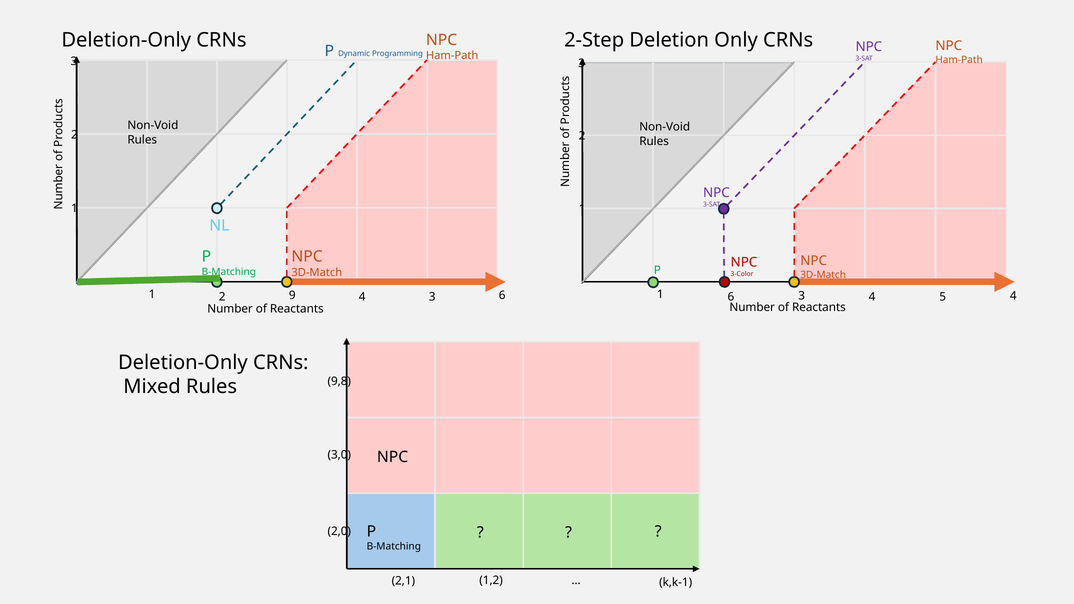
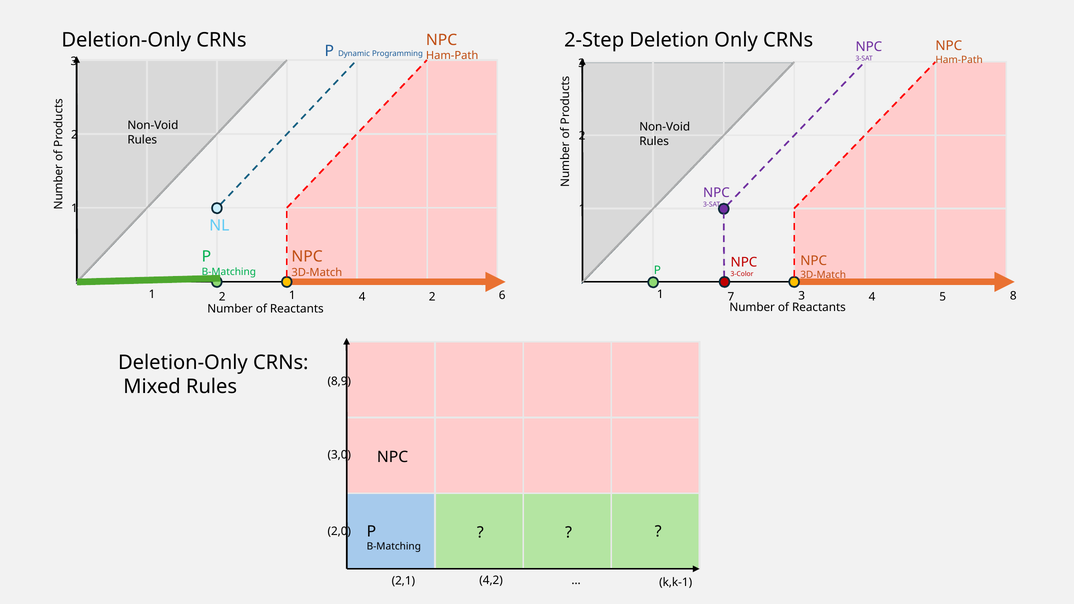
2 9: 9 -> 1
4 3: 3 -> 2
1 6: 6 -> 7
5 4: 4 -> 8
9,8: 9,8 -> 8,9
1,2: 1,2 -> 4,2
